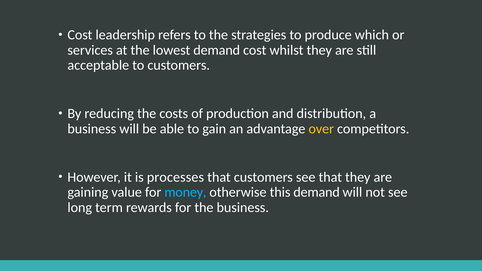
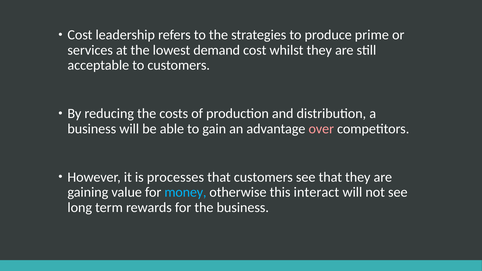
which: which -> prime
over colour: yellow -> pink
this demand: demand -> interact
